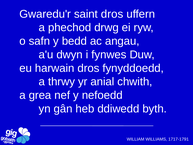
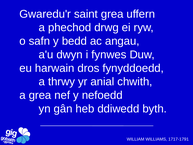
saint dros: dros -> grea
